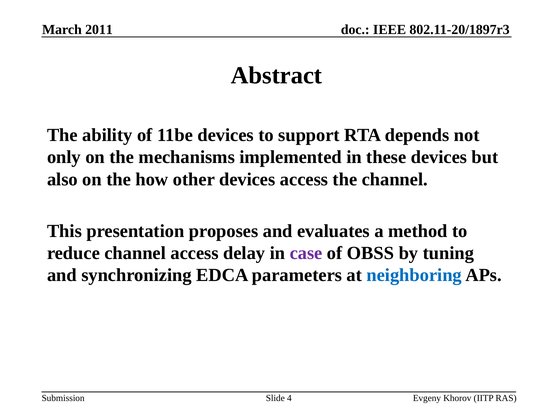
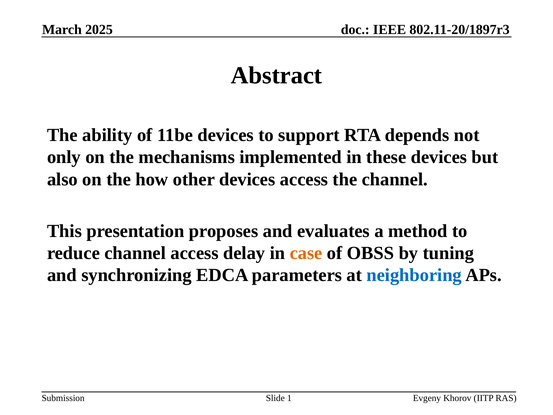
2011: 2011 -> 2025
case colour: purple -> orange
4: 4 -> 1
